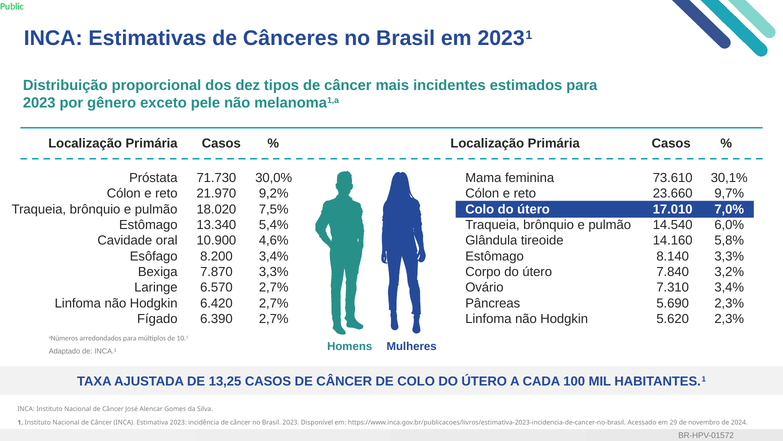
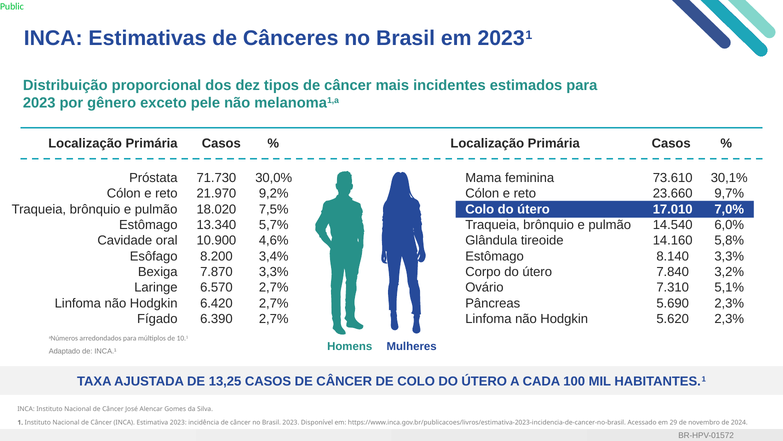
5,4%: 5,4% -> 5,7%
3,4% at (729, 287): 3,4% -> 5,1%
